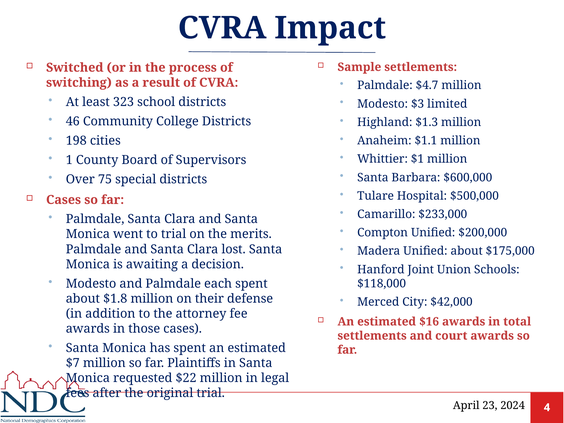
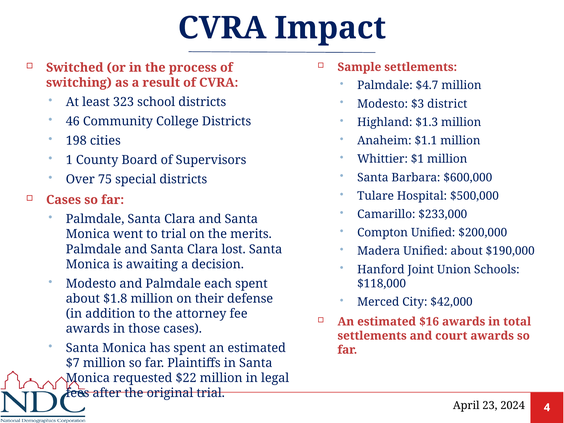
limited: limited -> district
$175,000: $175,000 -> $190,000
